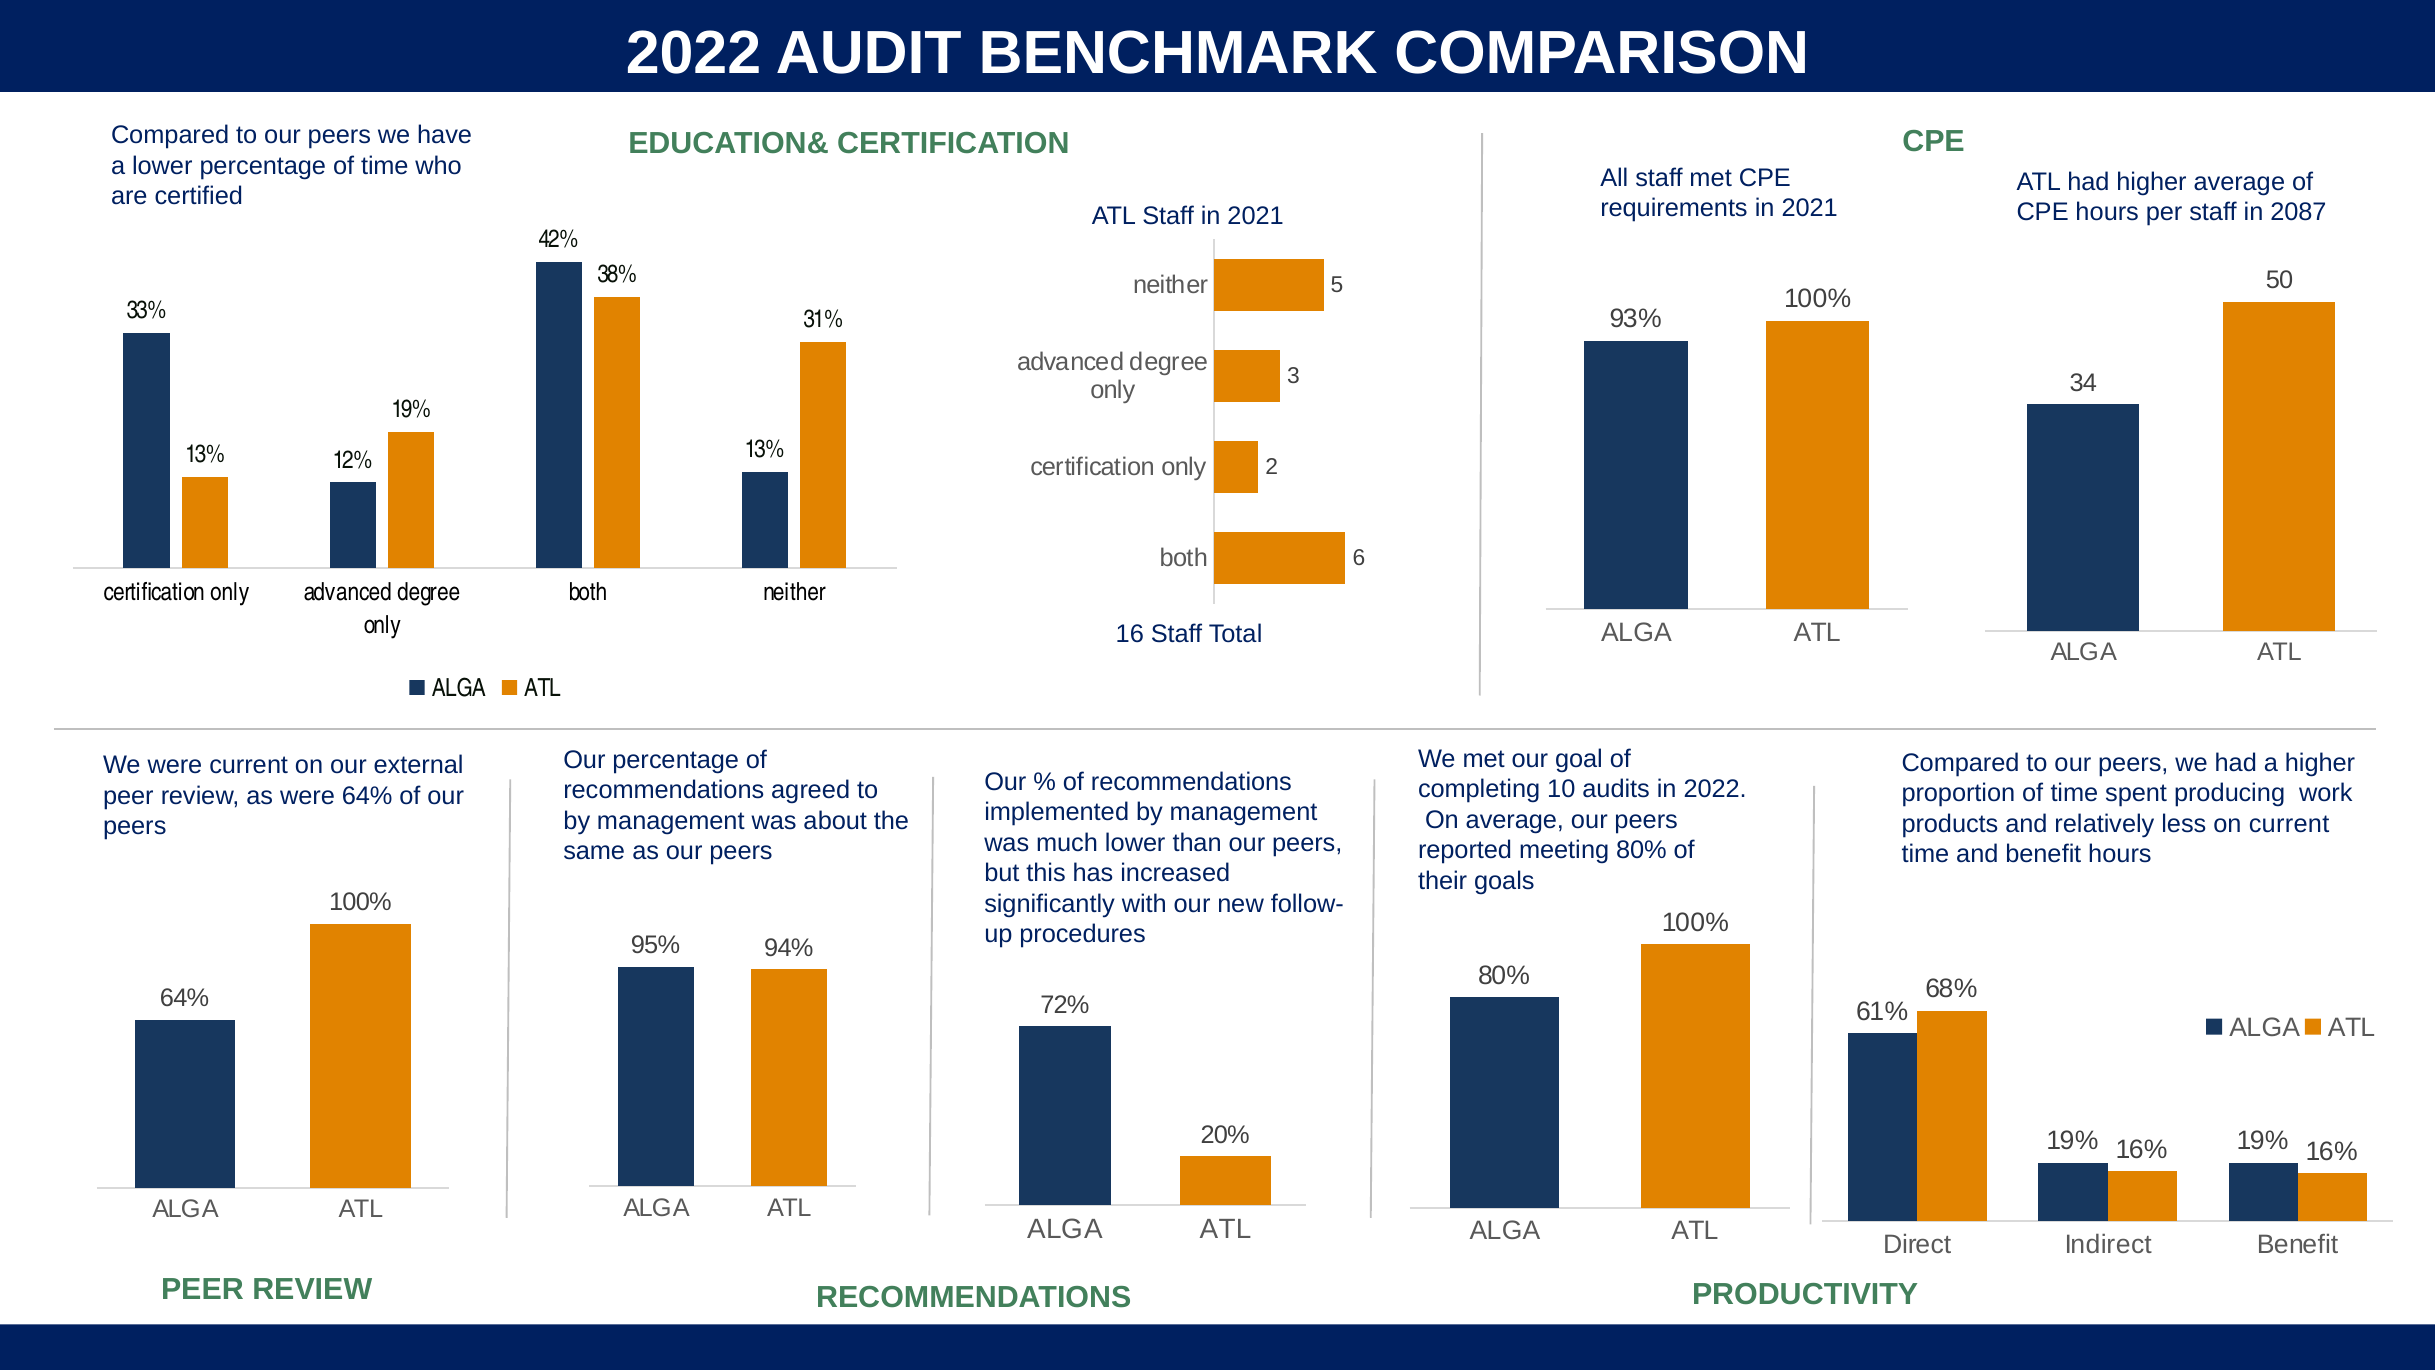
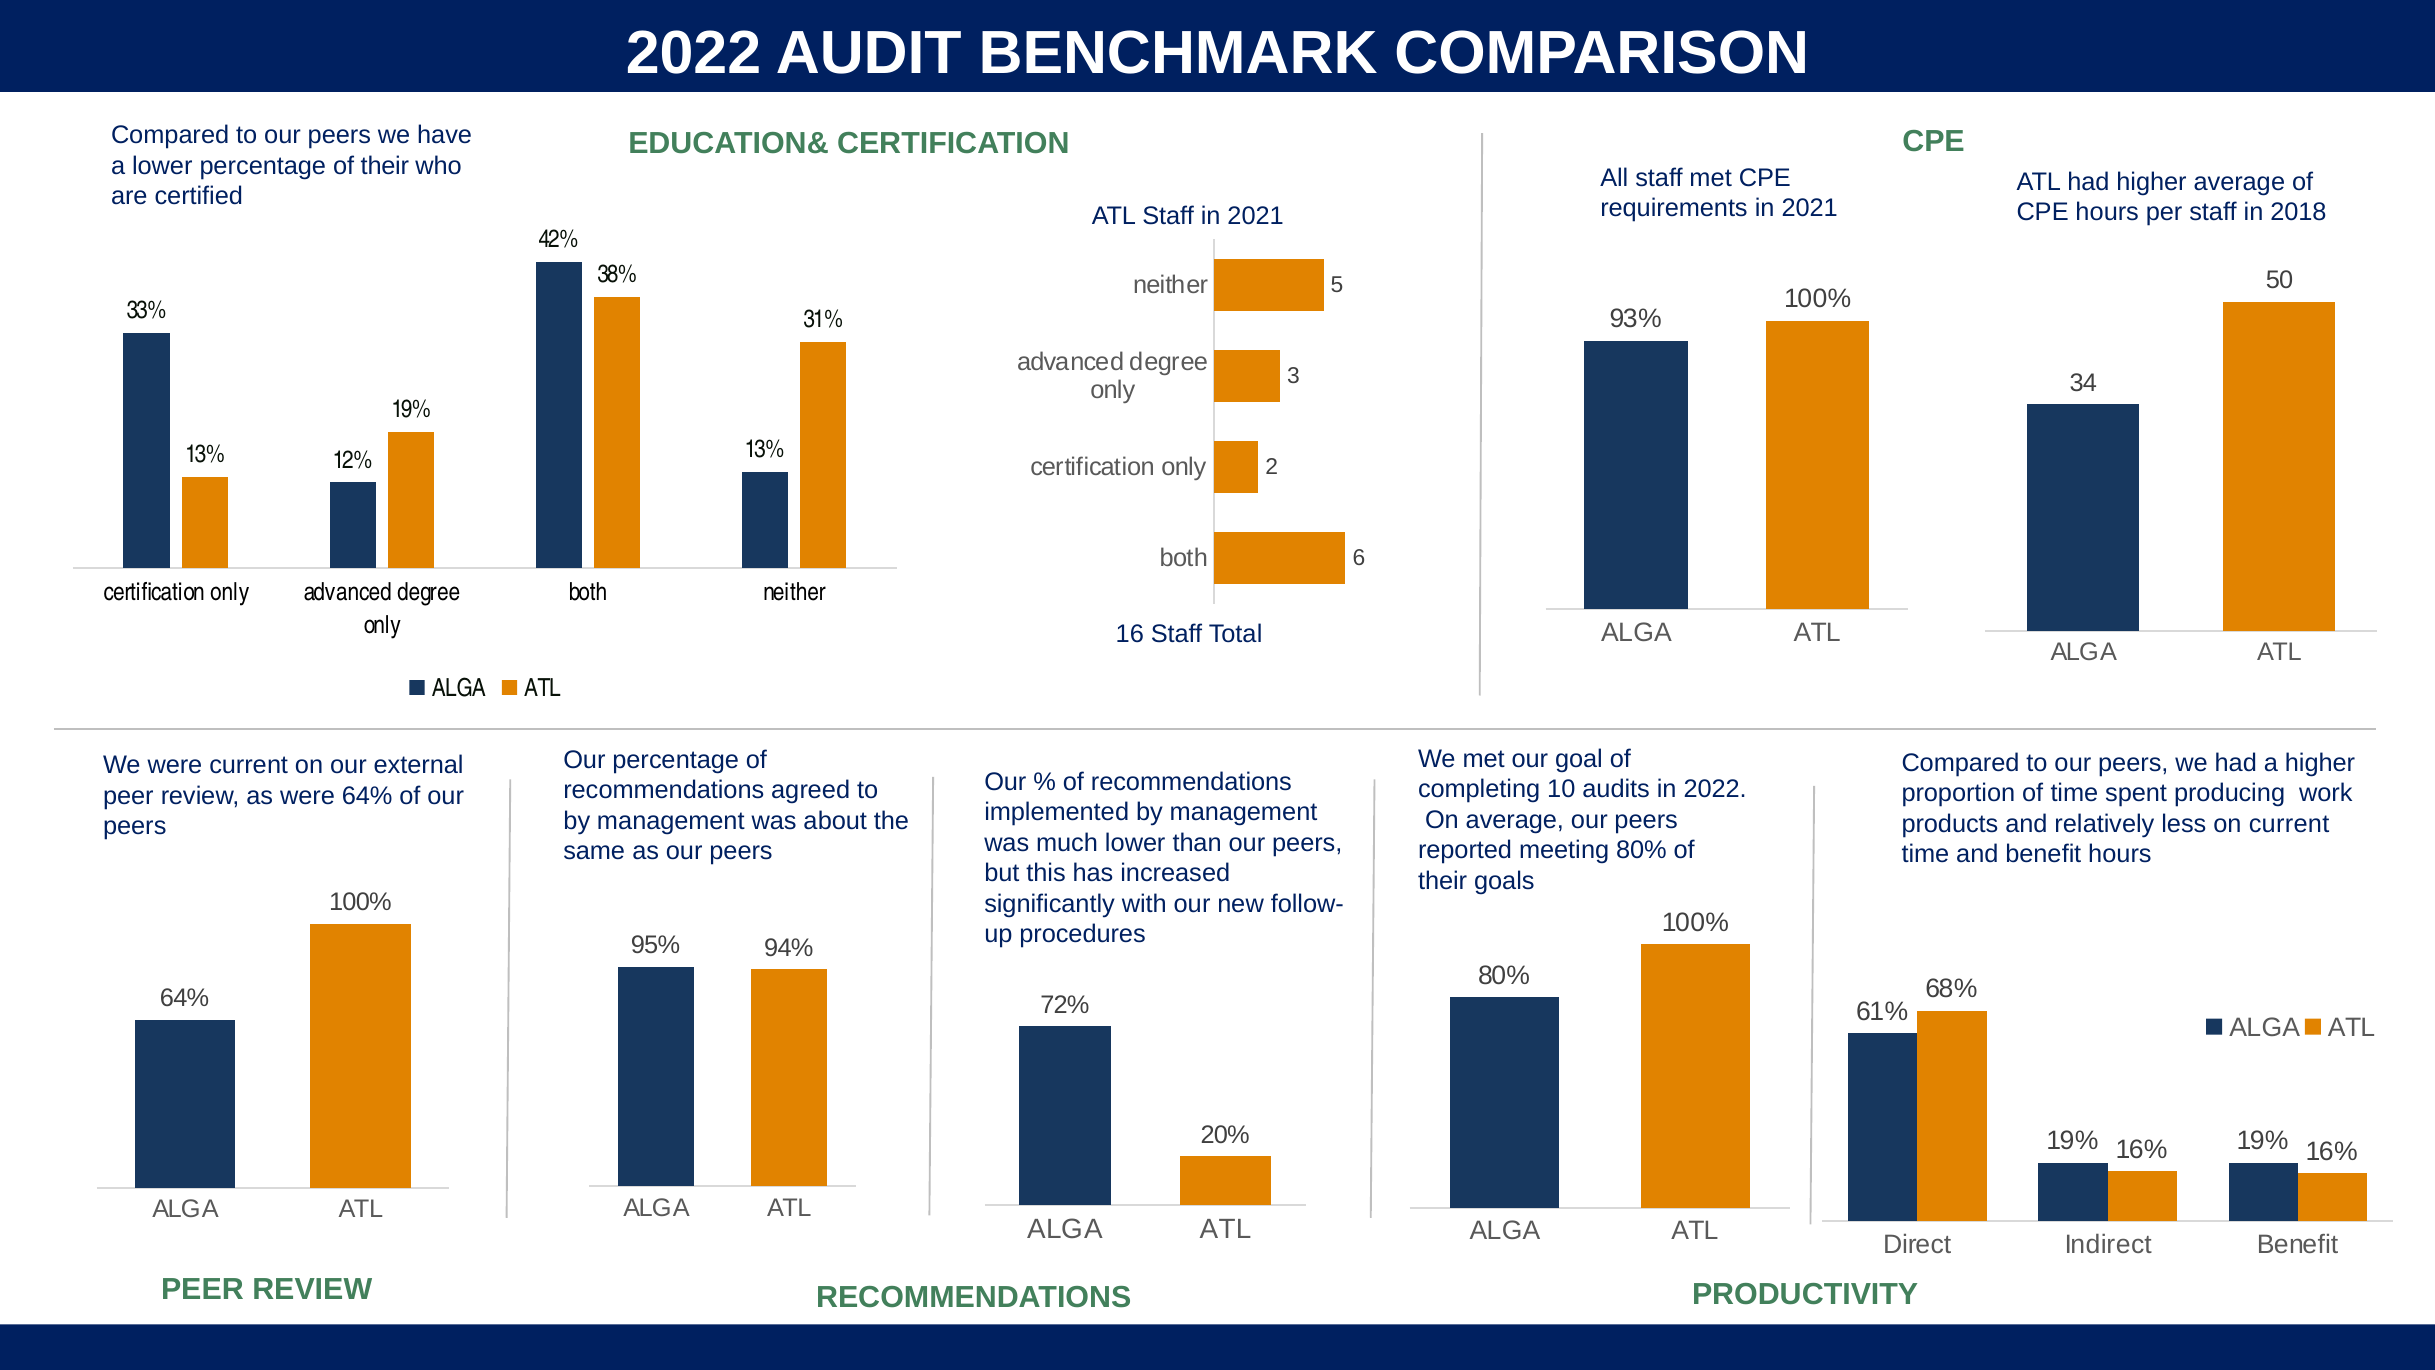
percentage of time: time -> their
2087: 2087 -> 2018
